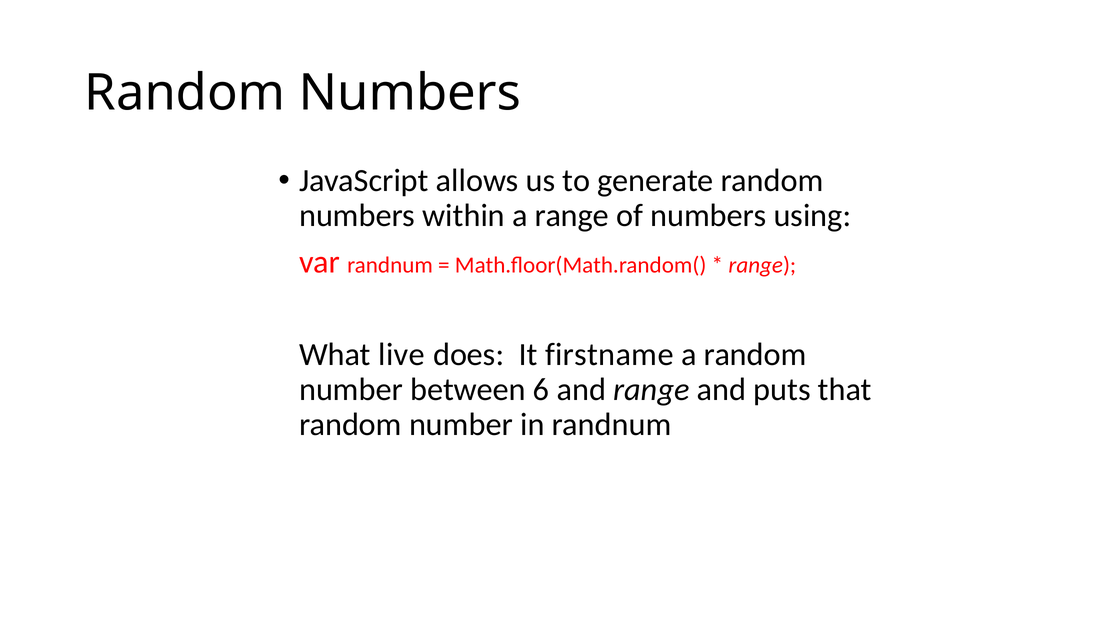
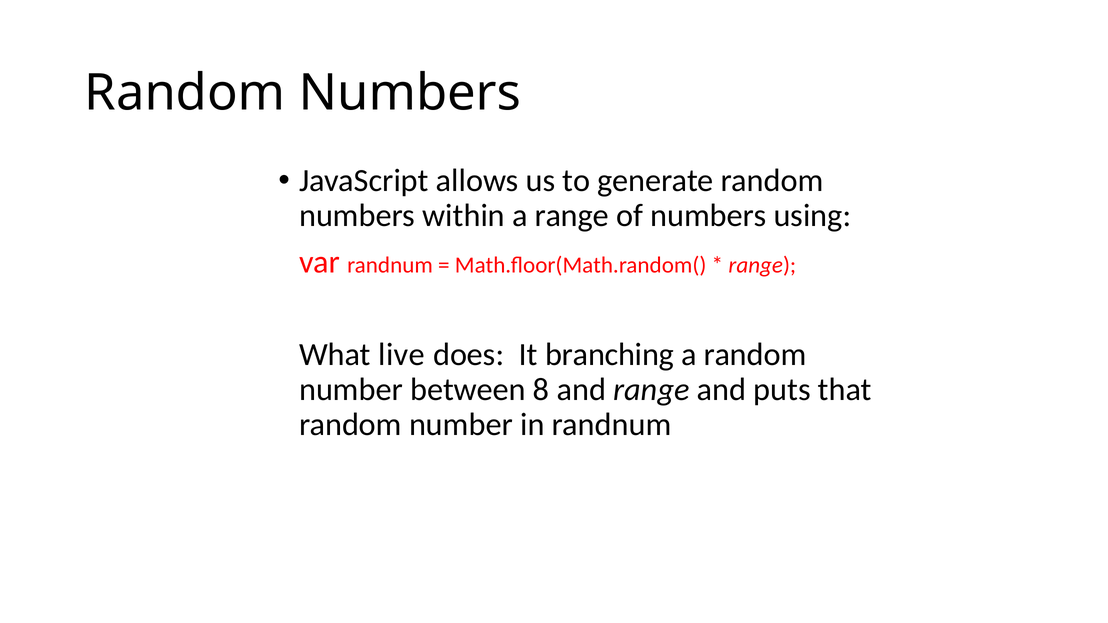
firstname: firstname -> branching
6: 6 -> 8
